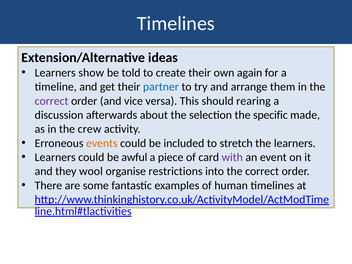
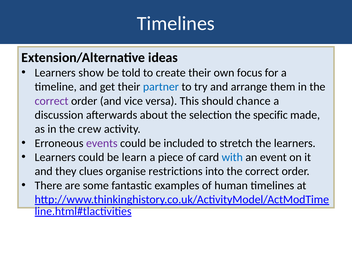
again: again -> focus
rearing: rearing -> chance
events colour: orange -> purple
awful: awful -> learn
with colour: purple -> blue
wool: wool -> clues
